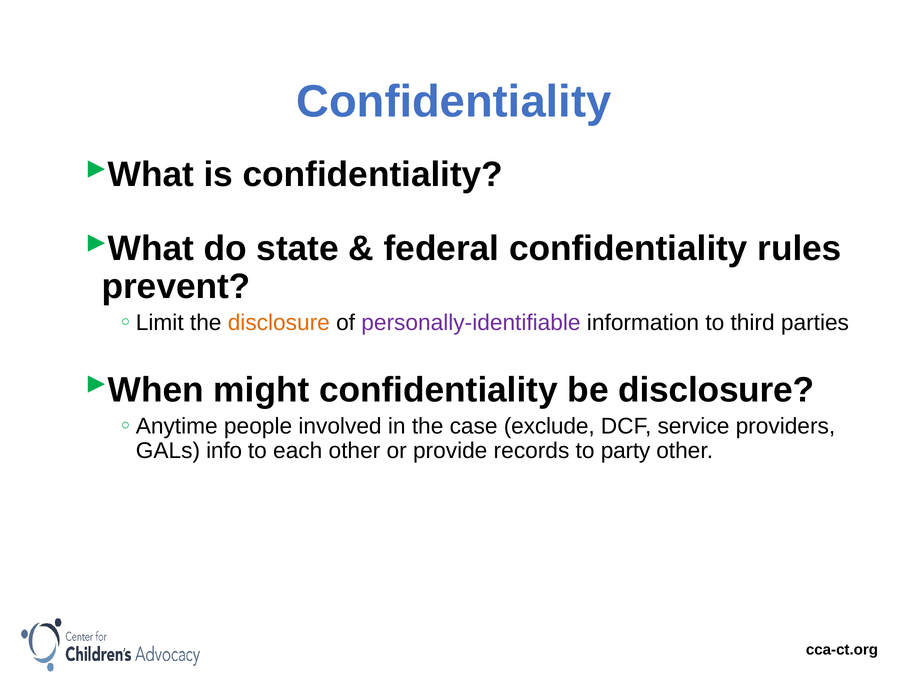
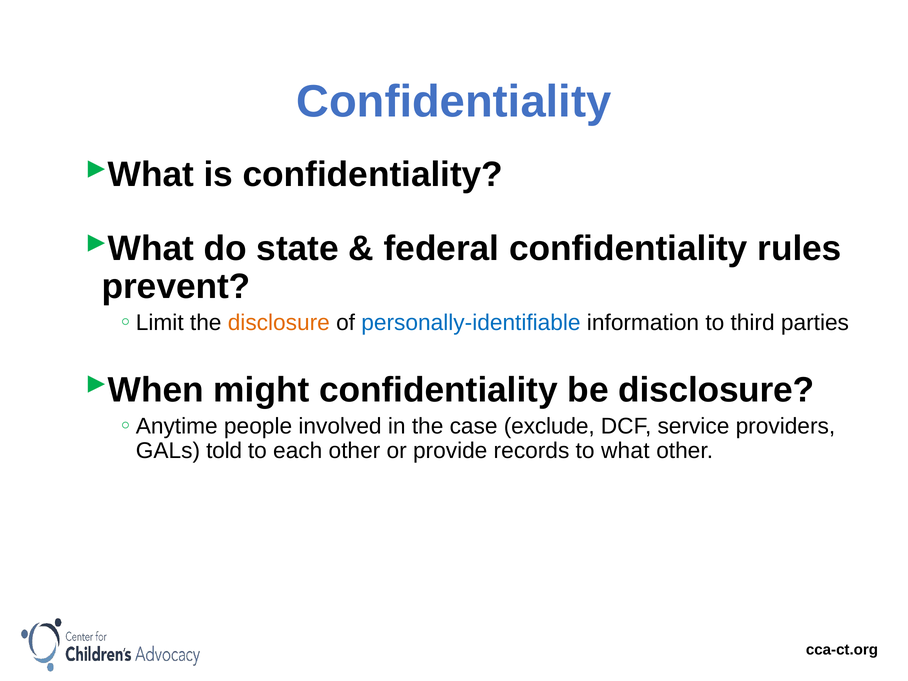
personally-identifiable colour: purple -> blue
info: info -> told
party: party -> what
